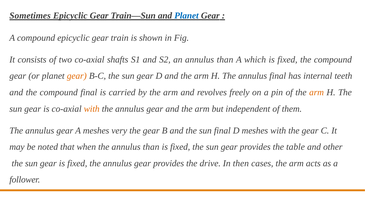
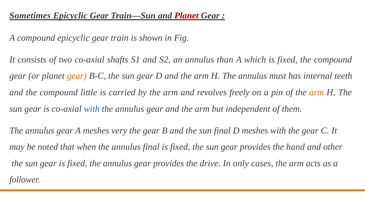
Planet at (186, 16) colour: blue -> red
annulus final: final -> must
compound final: final -> little
with at (92, 109) colour: orange -> blue
the annulus than: than -> final
table: table -> hand
then: then -> only
